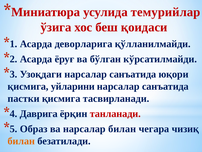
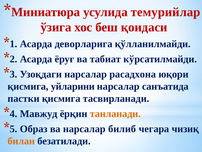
бўлган: бўлган -> табиат
Узоқдаги нарсалар санъатида: санъатида -> расадхона
Даврига: Даврига -> Мавжуд
танланади colour: red -> orange
нарсалар билан: билан -> билиб
